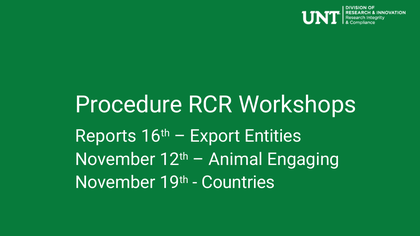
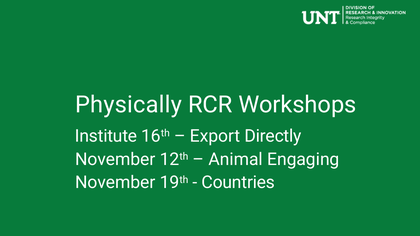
Procedure: Procedure -> Physically
Reports: Reports -> Institute
Entities: Entities -> Directly
